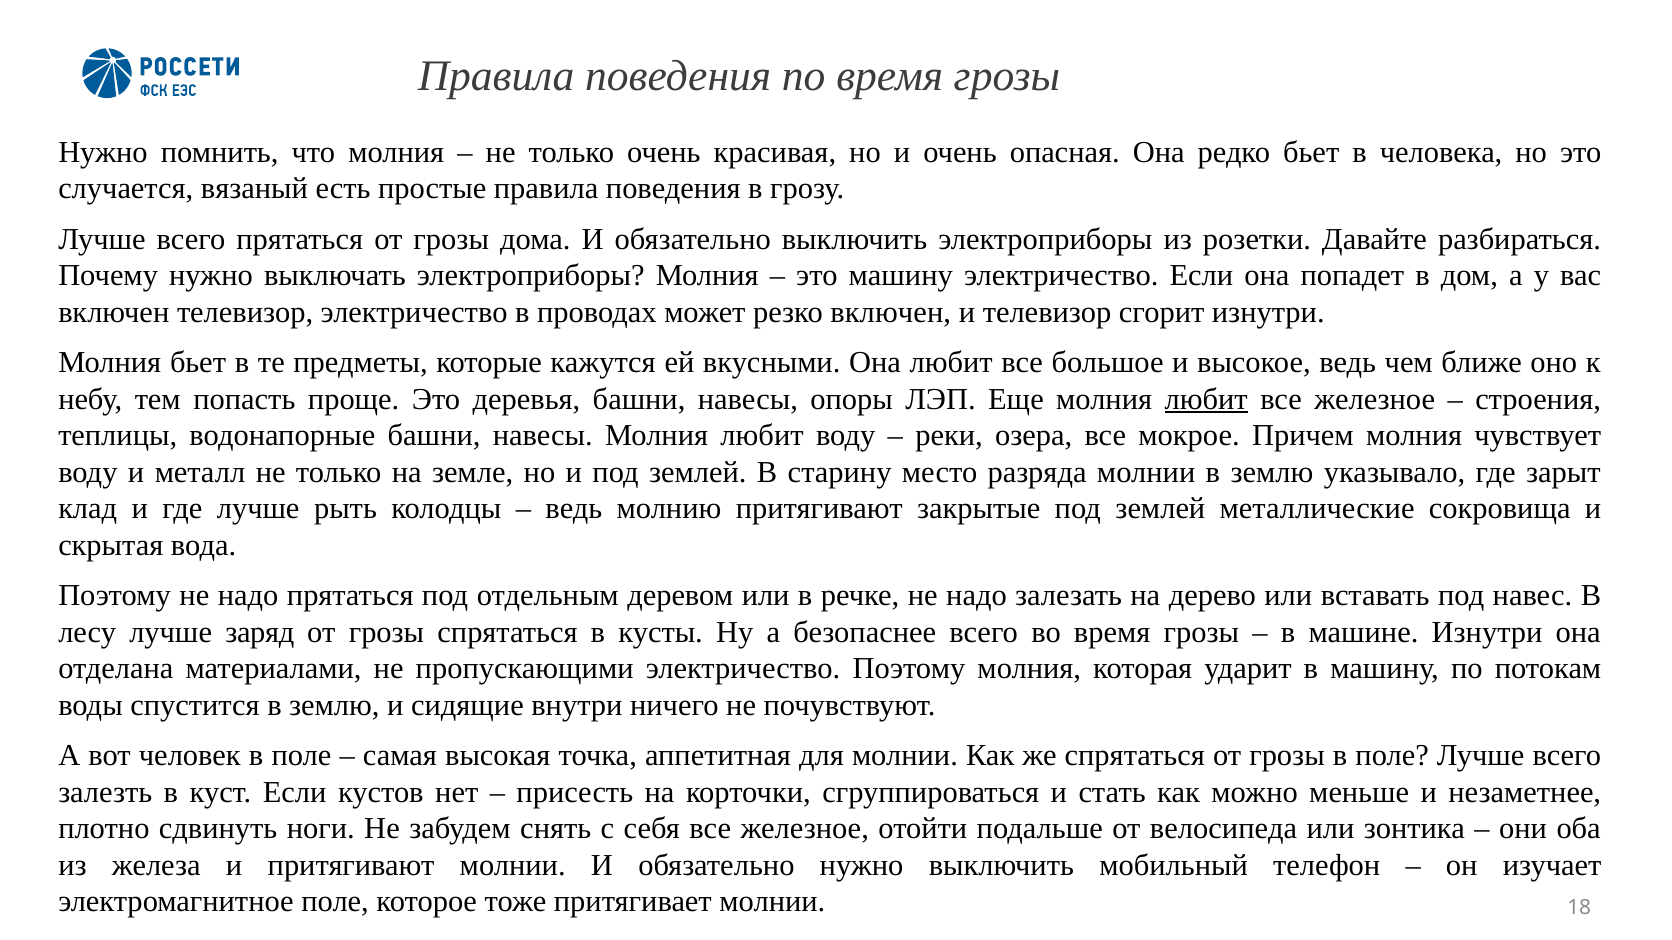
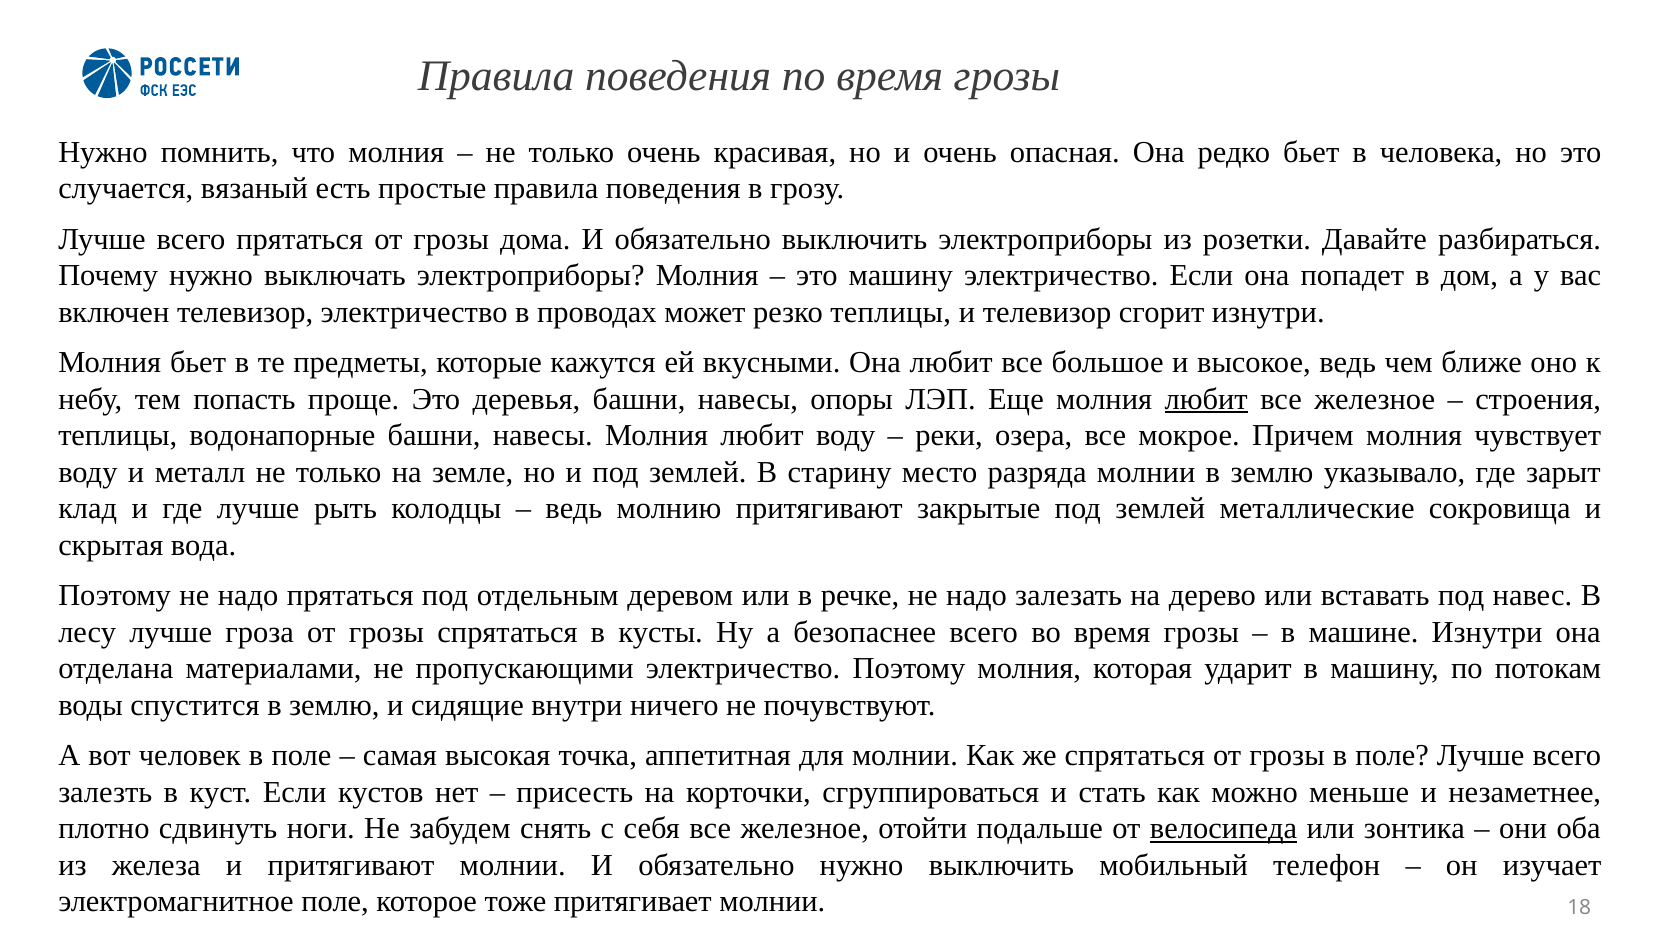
резко включен: включен -> теплицы
заряд: заряд -> гроза
велосипеда underline: none -> present
